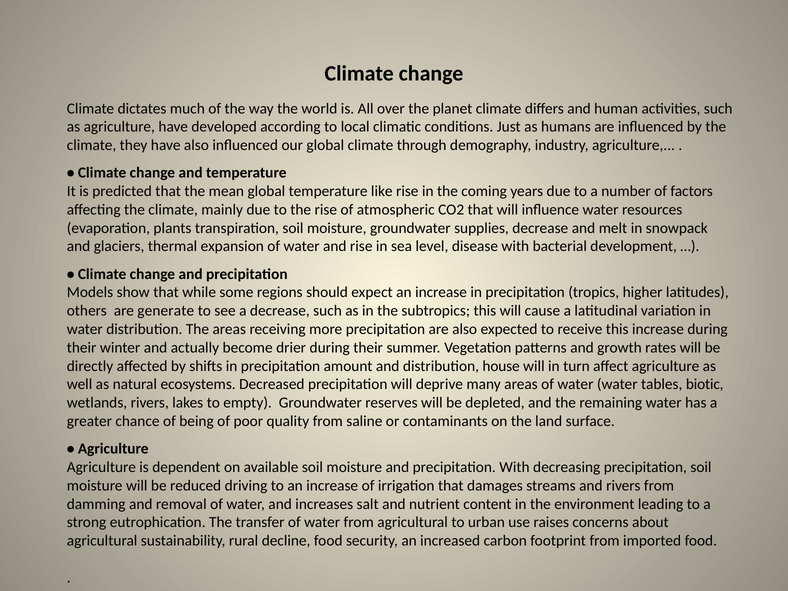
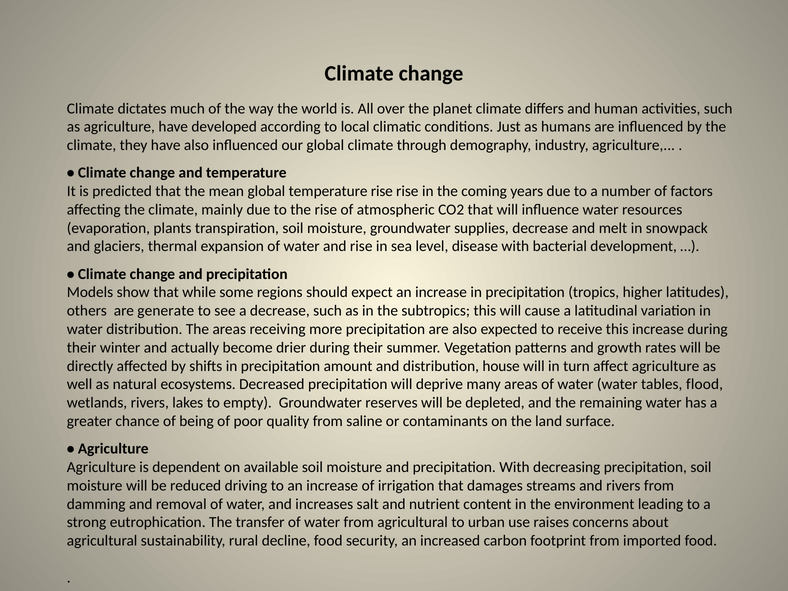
temperature like: like -> rise
biotic: biotic -> flood
